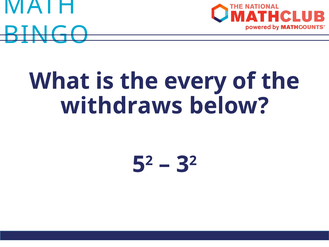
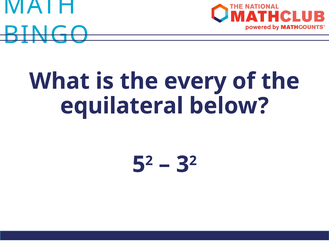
withdraws: withdraws -> equilateral
